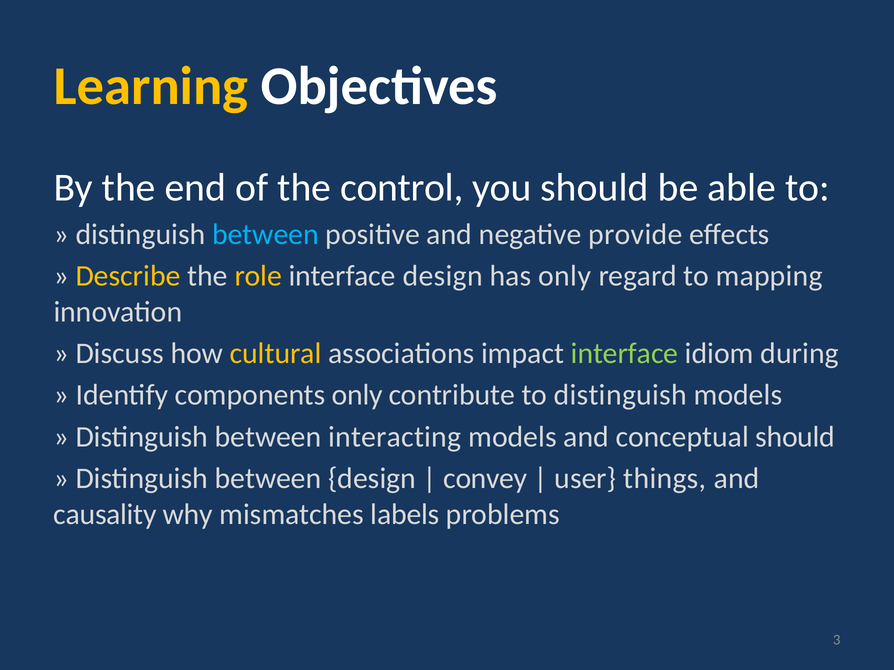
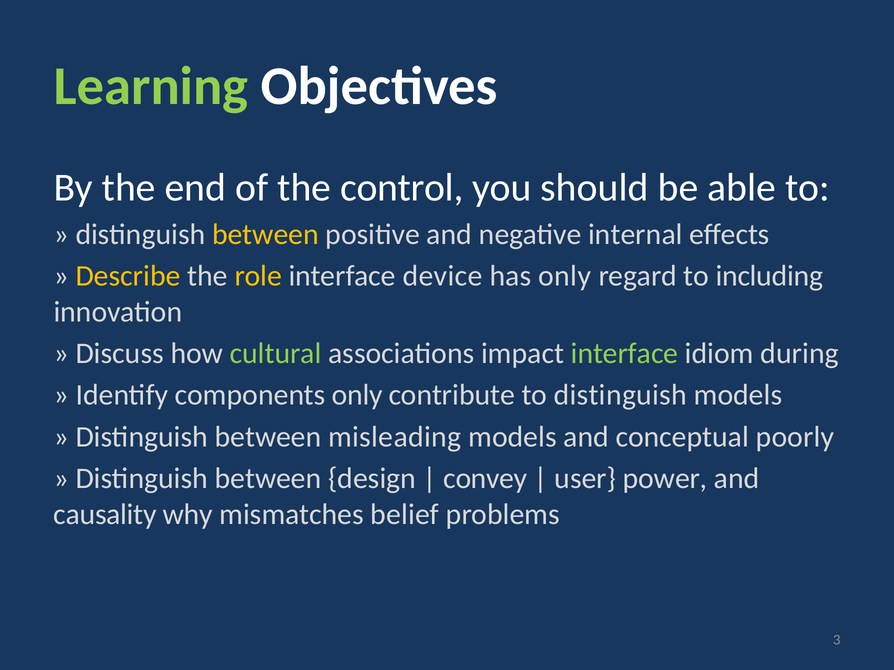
Learning colour: yellow -> light green
between at (265, 235) colour: light blue -> yellow
provide: provide -> internal
interface design: design -> device
mapping: mapping -> including
cultural colour: yellow -> light green
interacting: interacting -> misleading
conceptual should: should -> poorly
things: things -> power
labels: labels -> belief
